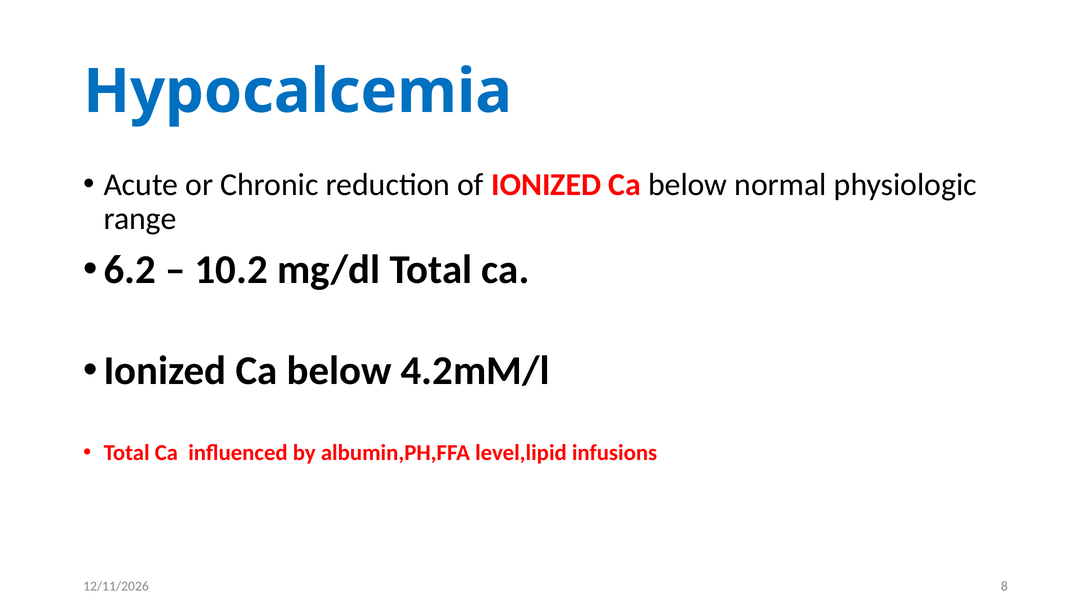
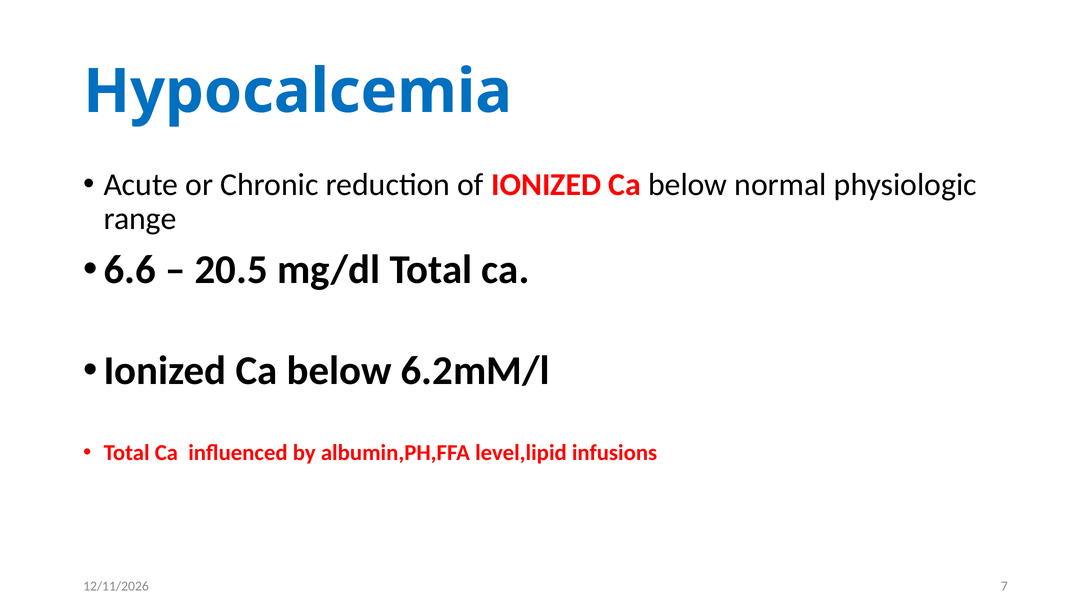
6.2: 6.2 -> 6.6
10.2: 10.2 -> 20.5
4.2mM/l: 4.2mM/l -> 6.2mM/l
8: 8 -> 7
